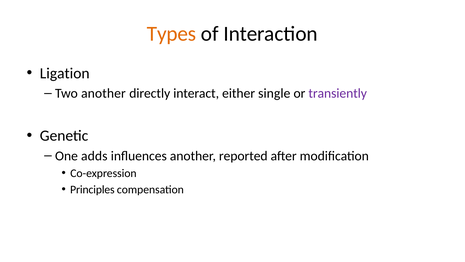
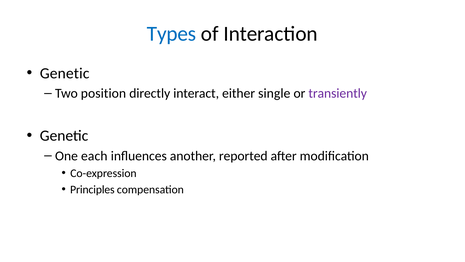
Types colour: orange -> blue
Ligation at (65, 73): Ligation -> Genetic
Two another: another -> position
adds: adds -> each
